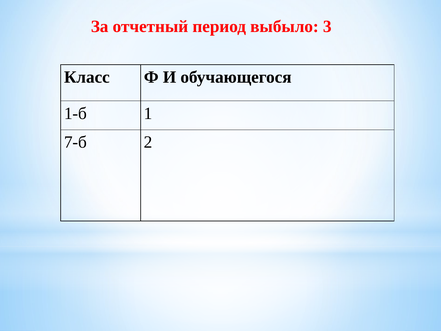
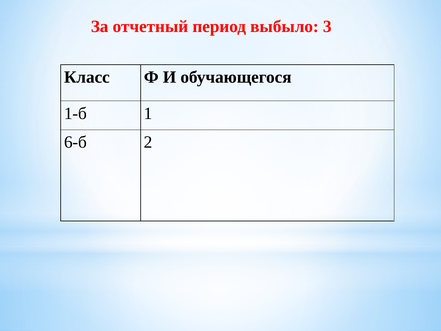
7-б: 7-б -> 6-б
